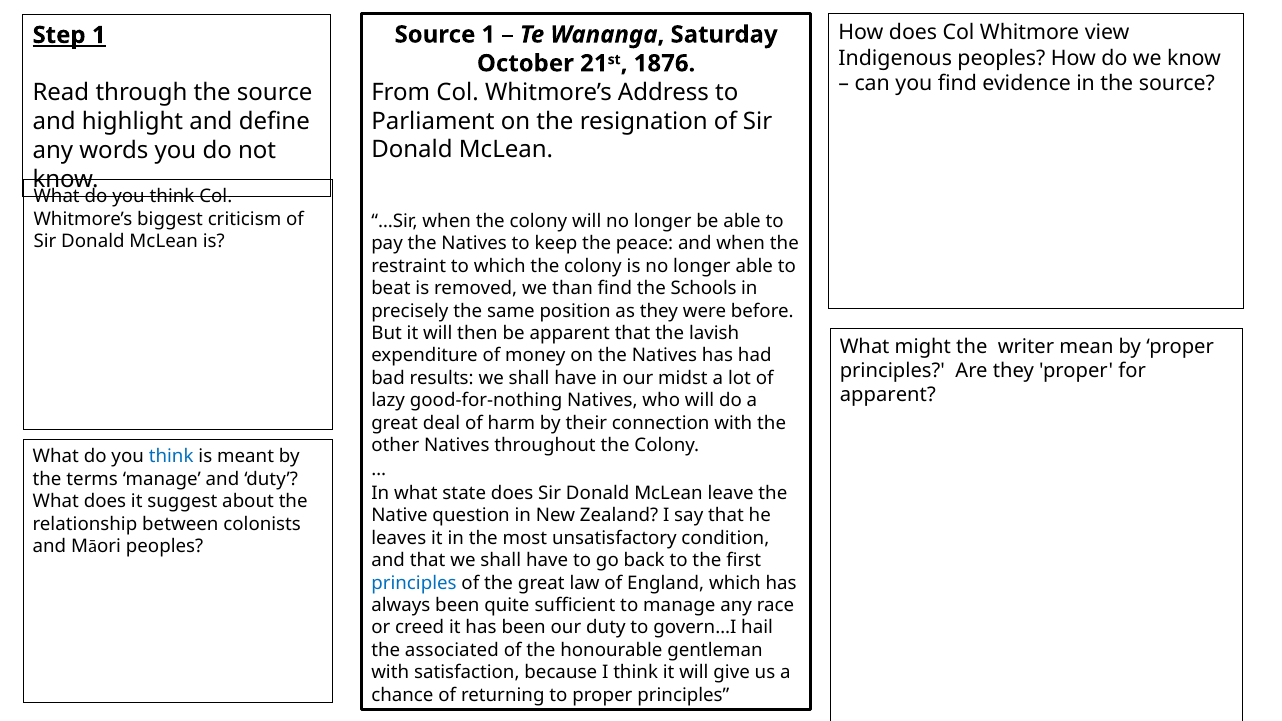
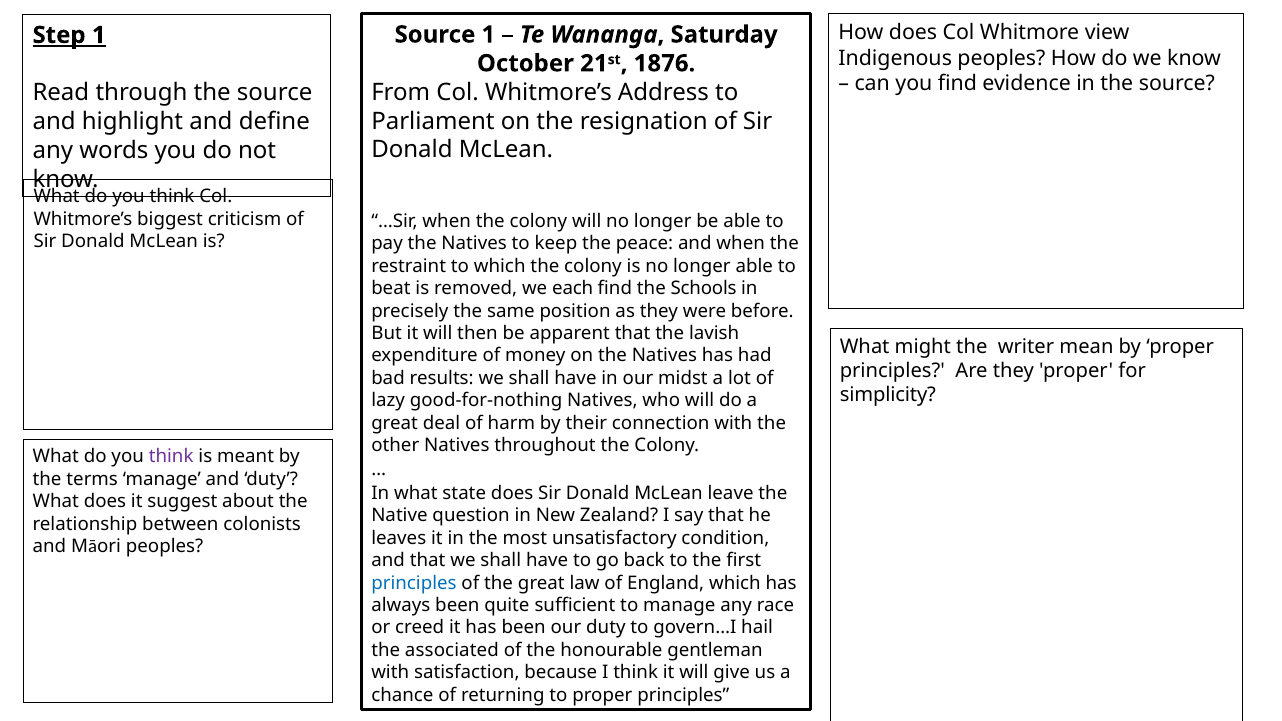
than: than -> each
apparent at (888, 395): apparent -> simplicity
think at (171, 457) colour: blue -> purple
